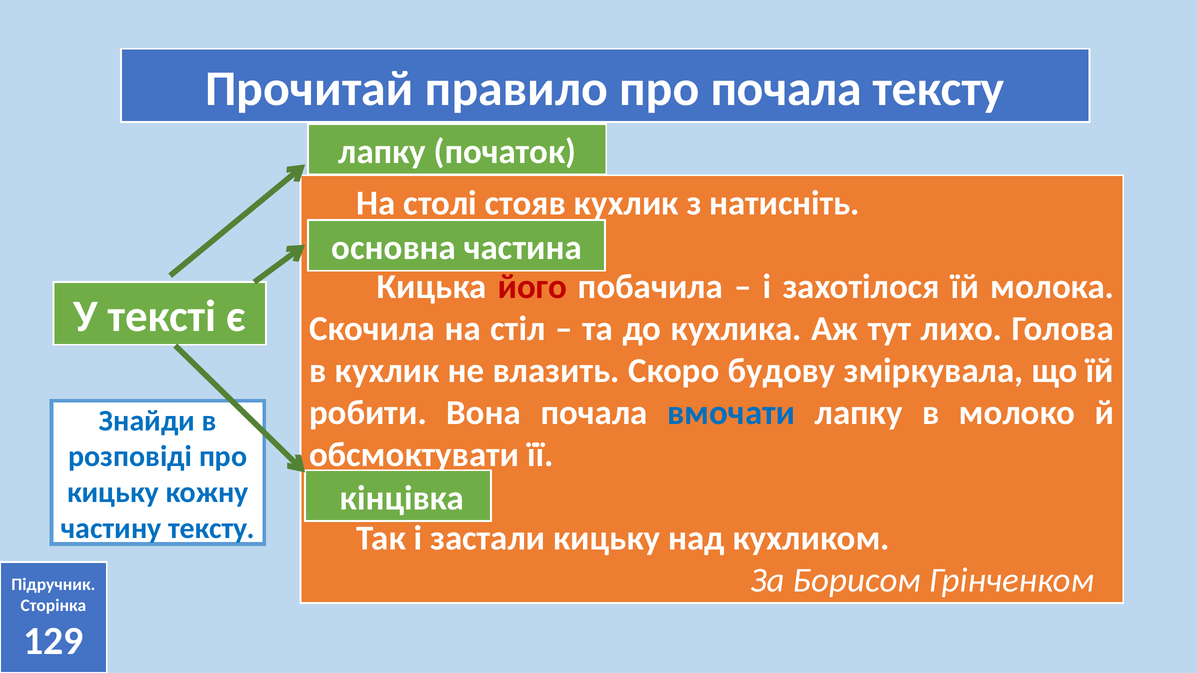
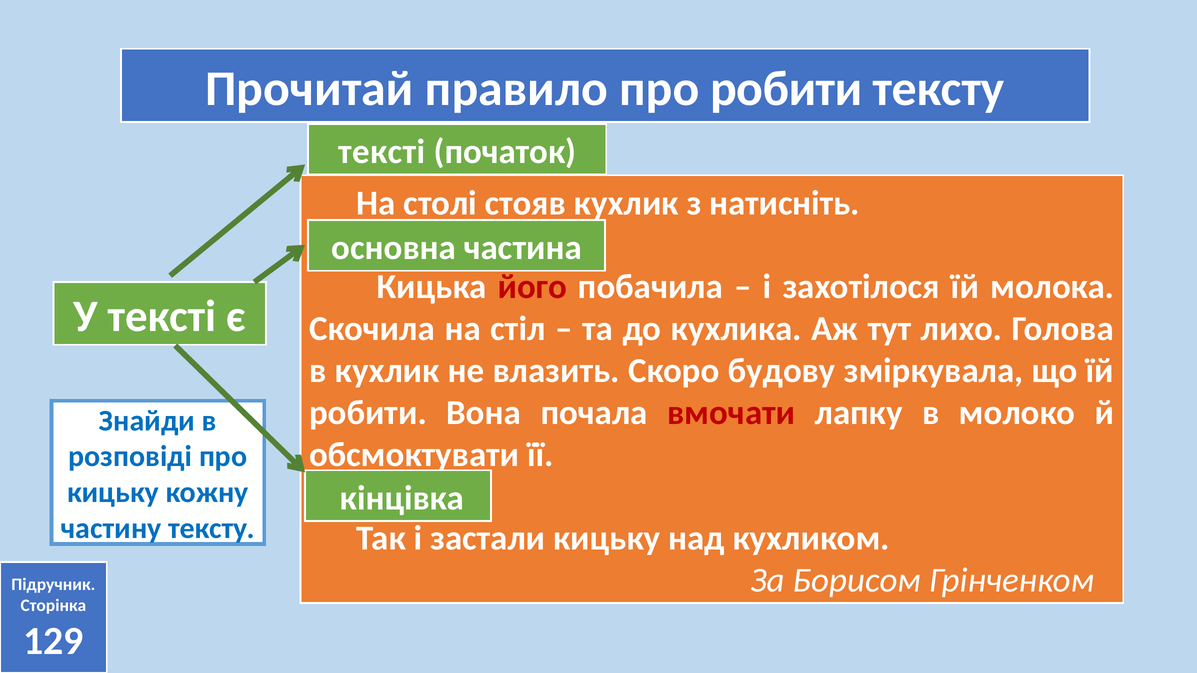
про почала: почала -> робити
лапку at (382, 152): лапку -> тексті
вмочати colour: blue -> red
